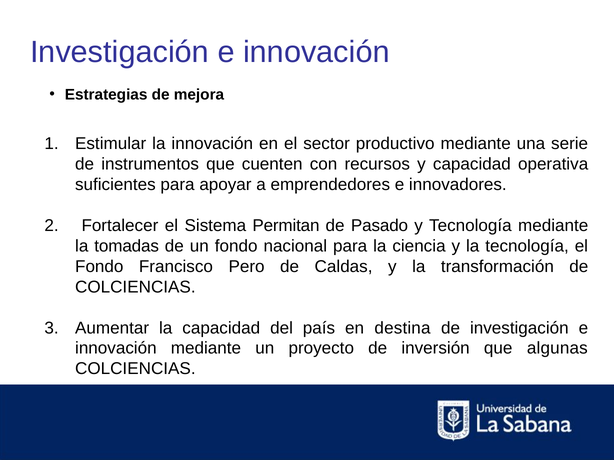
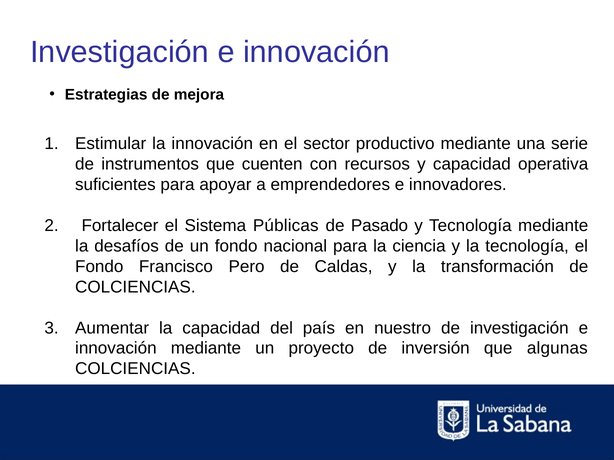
Permitan: Permitan -> Públicas
tomadas: tomadas -> desafíos
destina: destina -> nuestro
